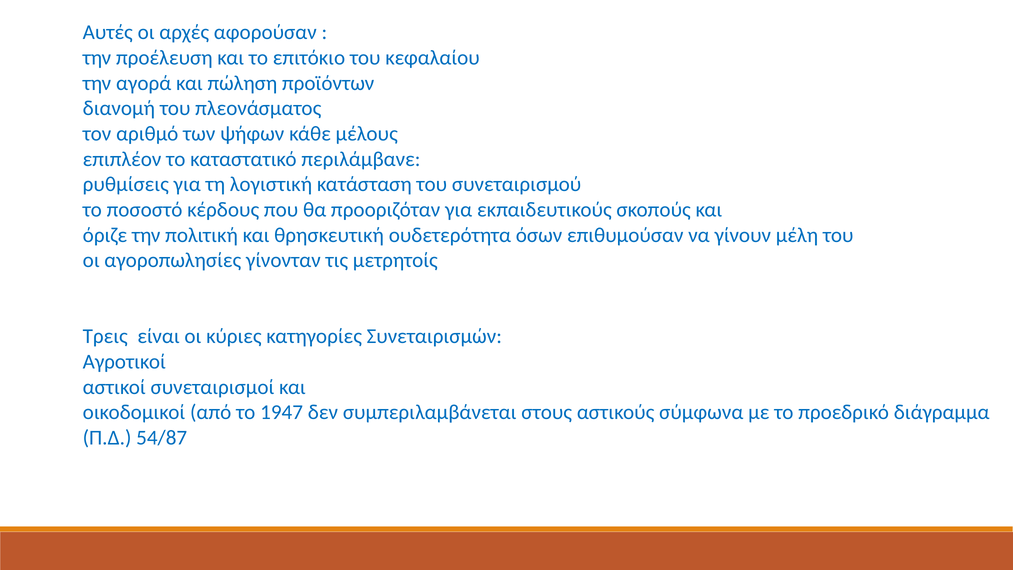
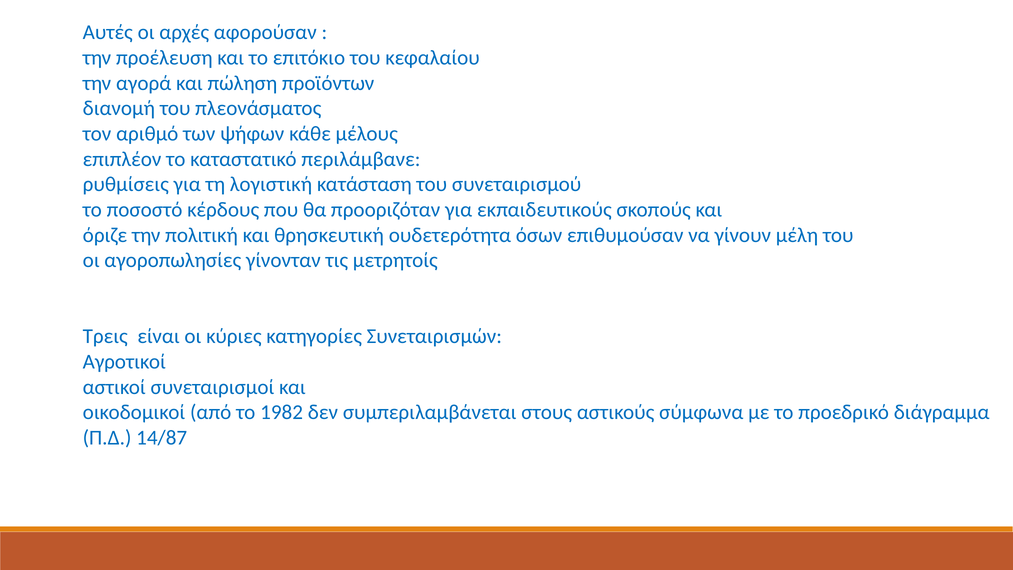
1947: 1947 -> 1982
54/87: 54/87 -> 14/87
